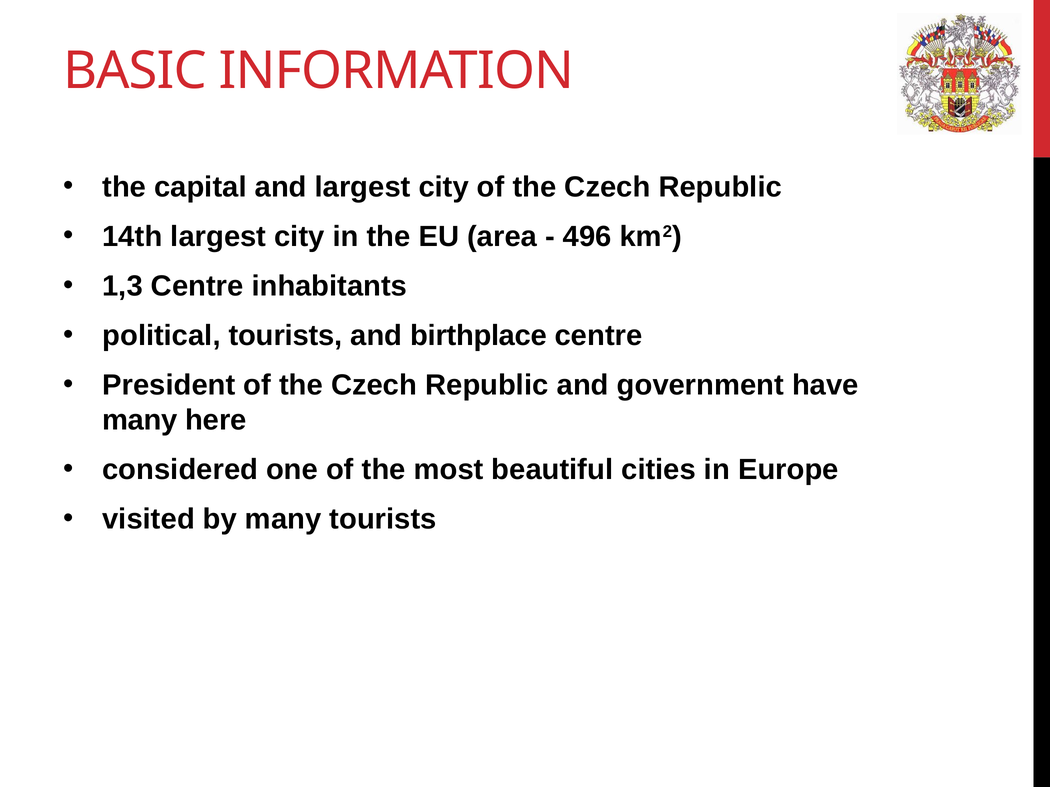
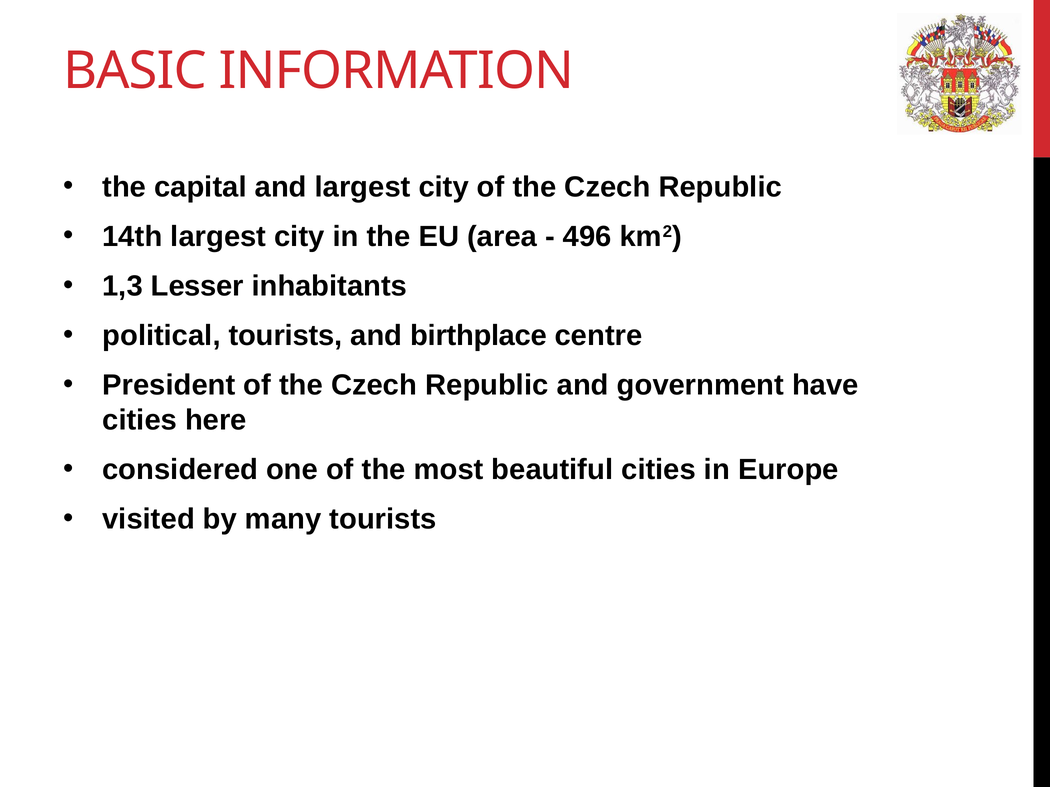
1,3 Centre: Centre -> Lesser
many at (140, 420): many -> cities
